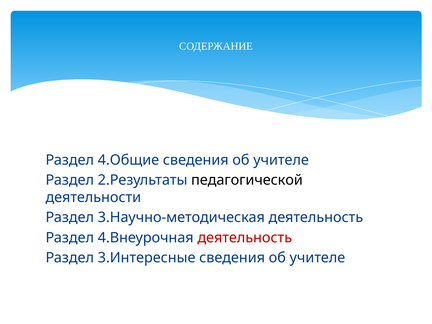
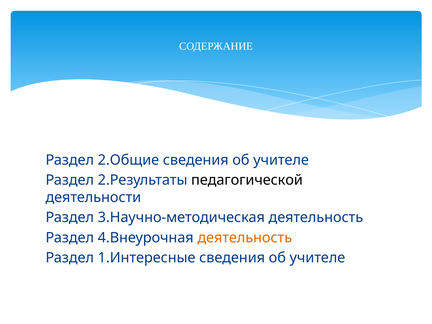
4.Общие: 4.Общие -> 2.Общие
деятельность at (245, 238) colour: red -> orange
3.Интересные: 3.Интересные -> 1.Интересные
